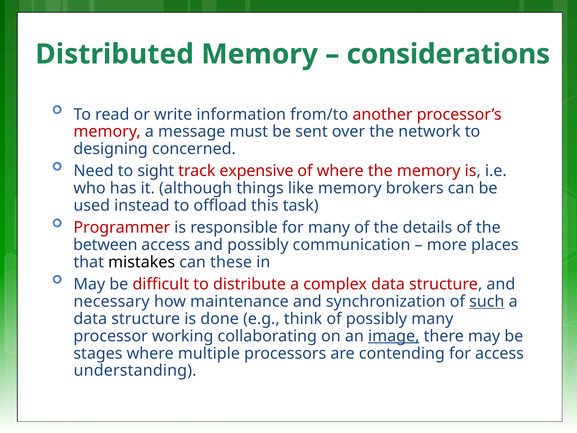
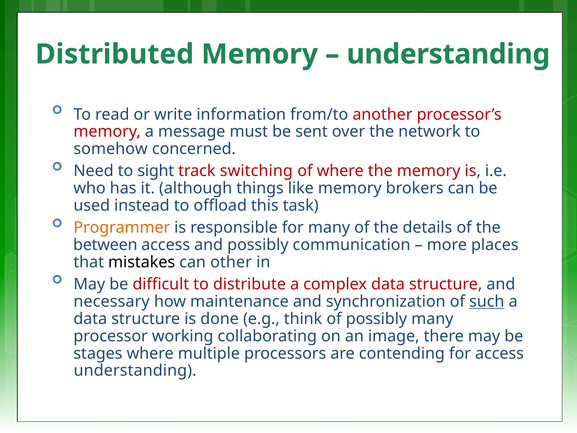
considerations at (448, 54): considerations -> understanding
designing: designing -> somehow
expensive: expensive -> switching
Programmer colour: red -> orange
these: these -> other
image underline: present -> none
